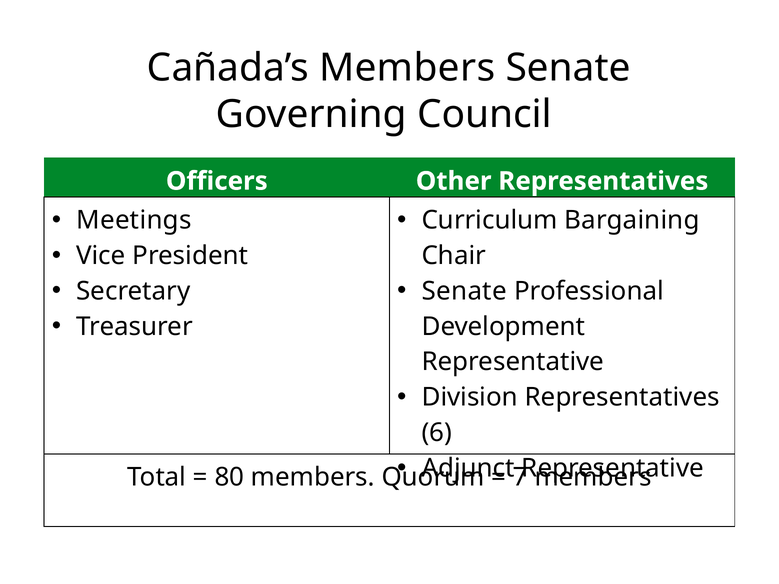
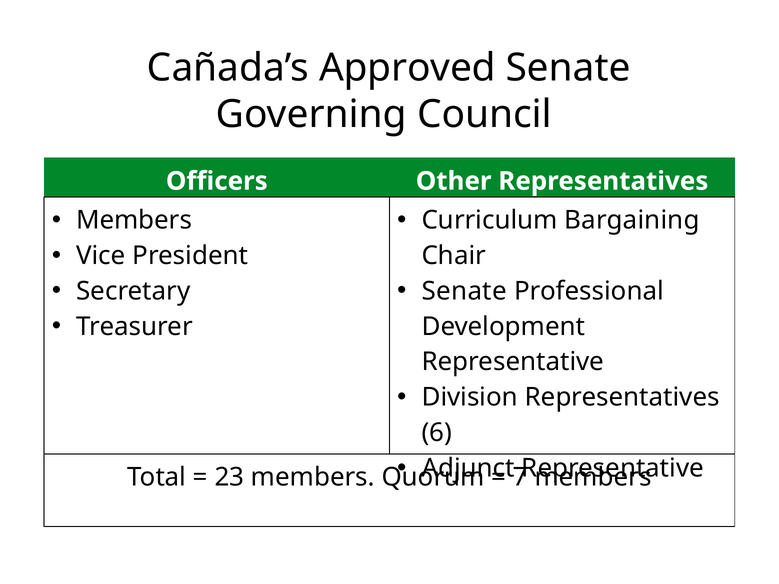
Cañada’s Members: Members -> Approved
Meetings at (134, 220): Meetings -> Members
80: 80 -> 23
